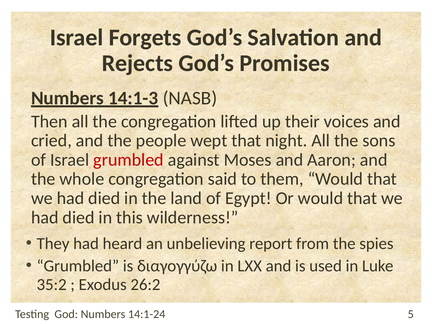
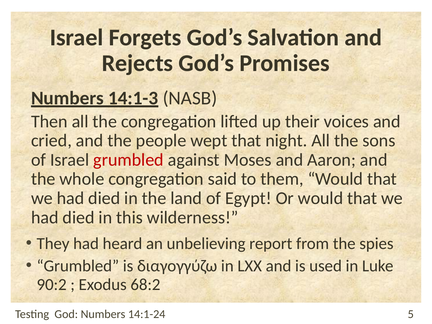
35:2: 35:2 -> 90:2
26:2: 26:2 -> 68:2
